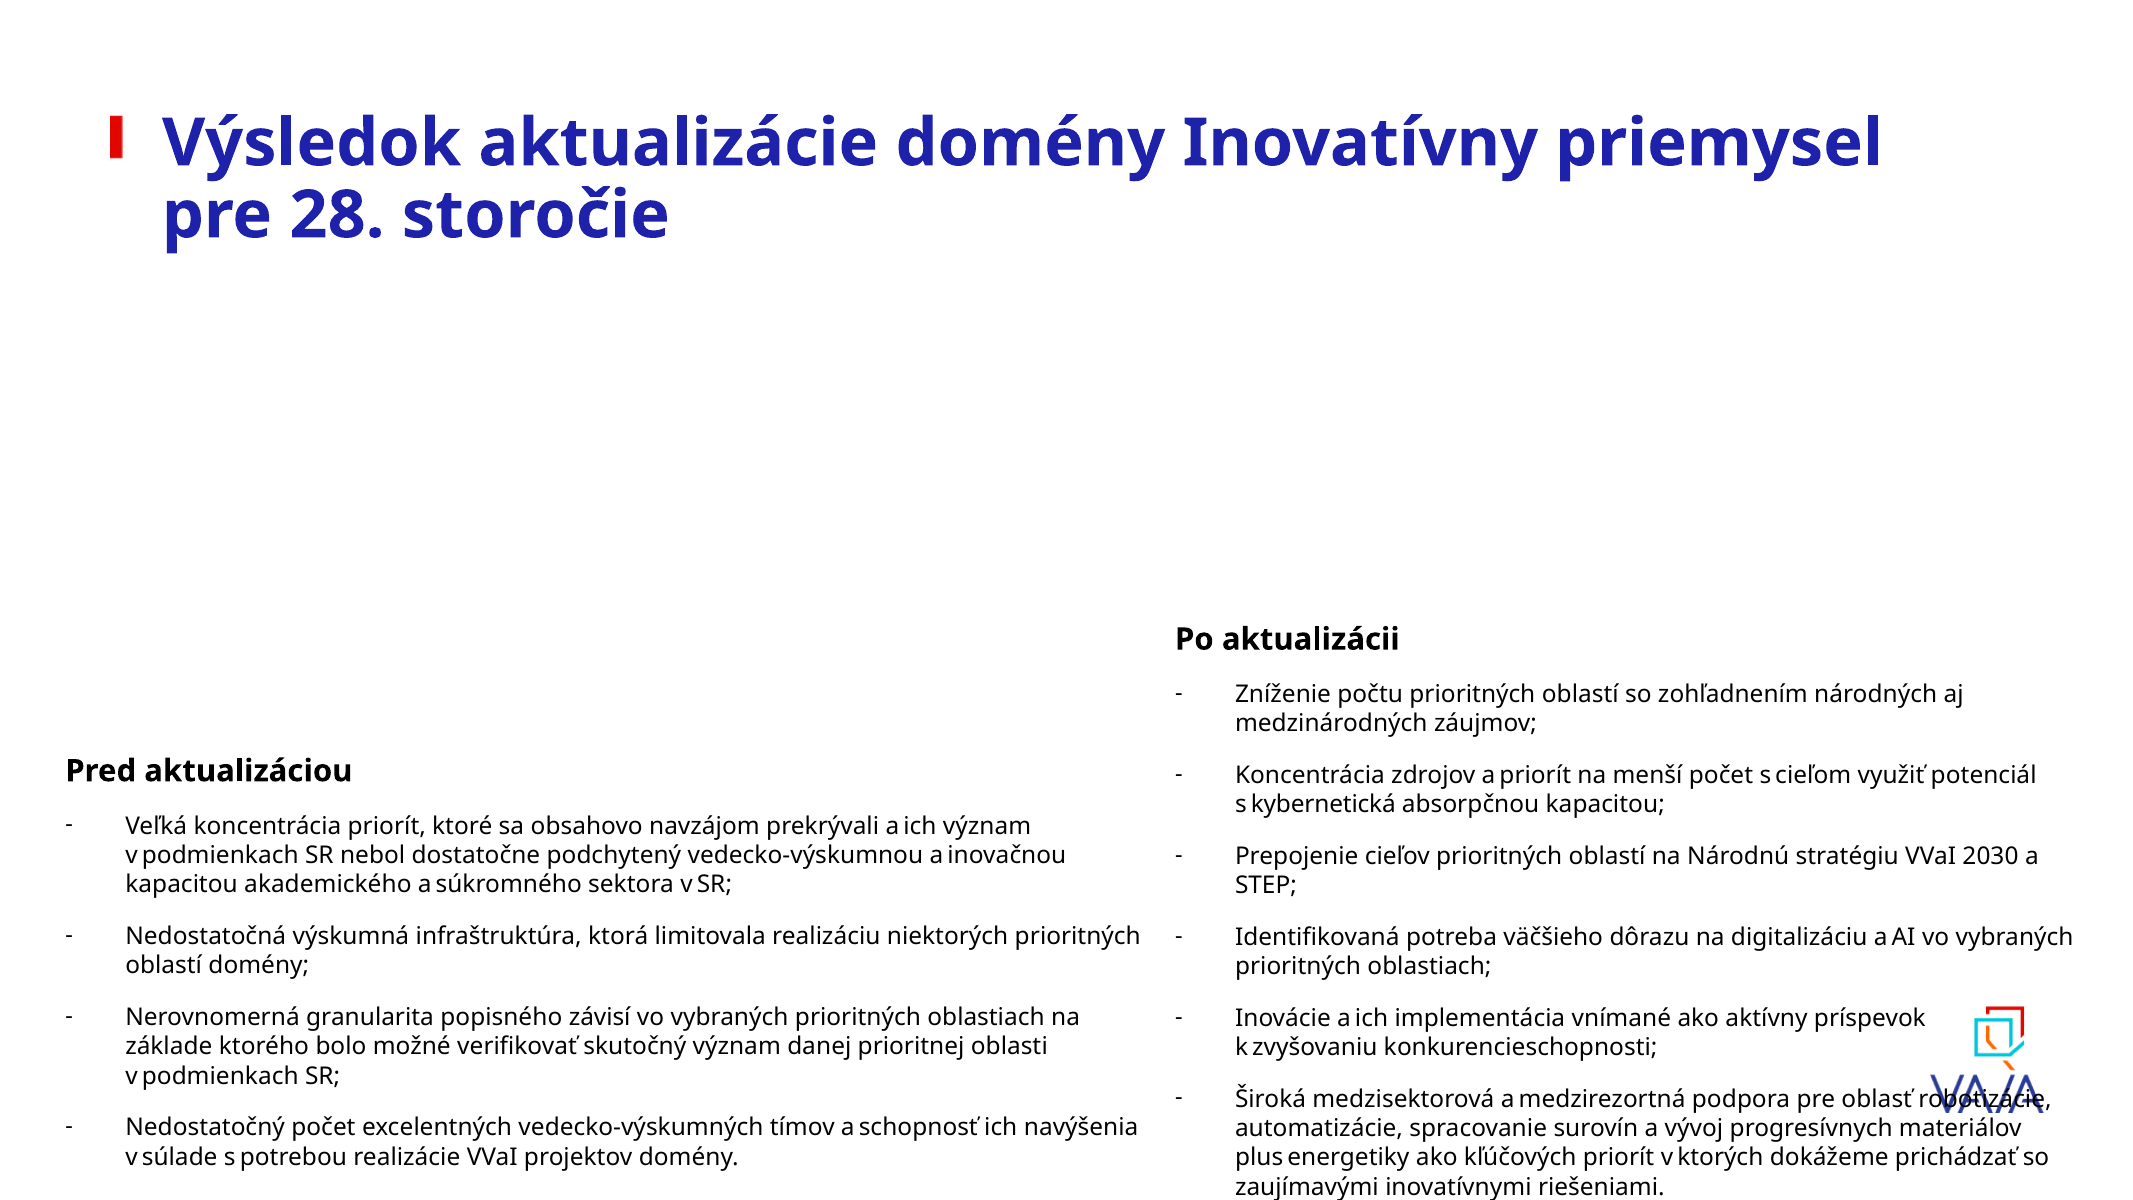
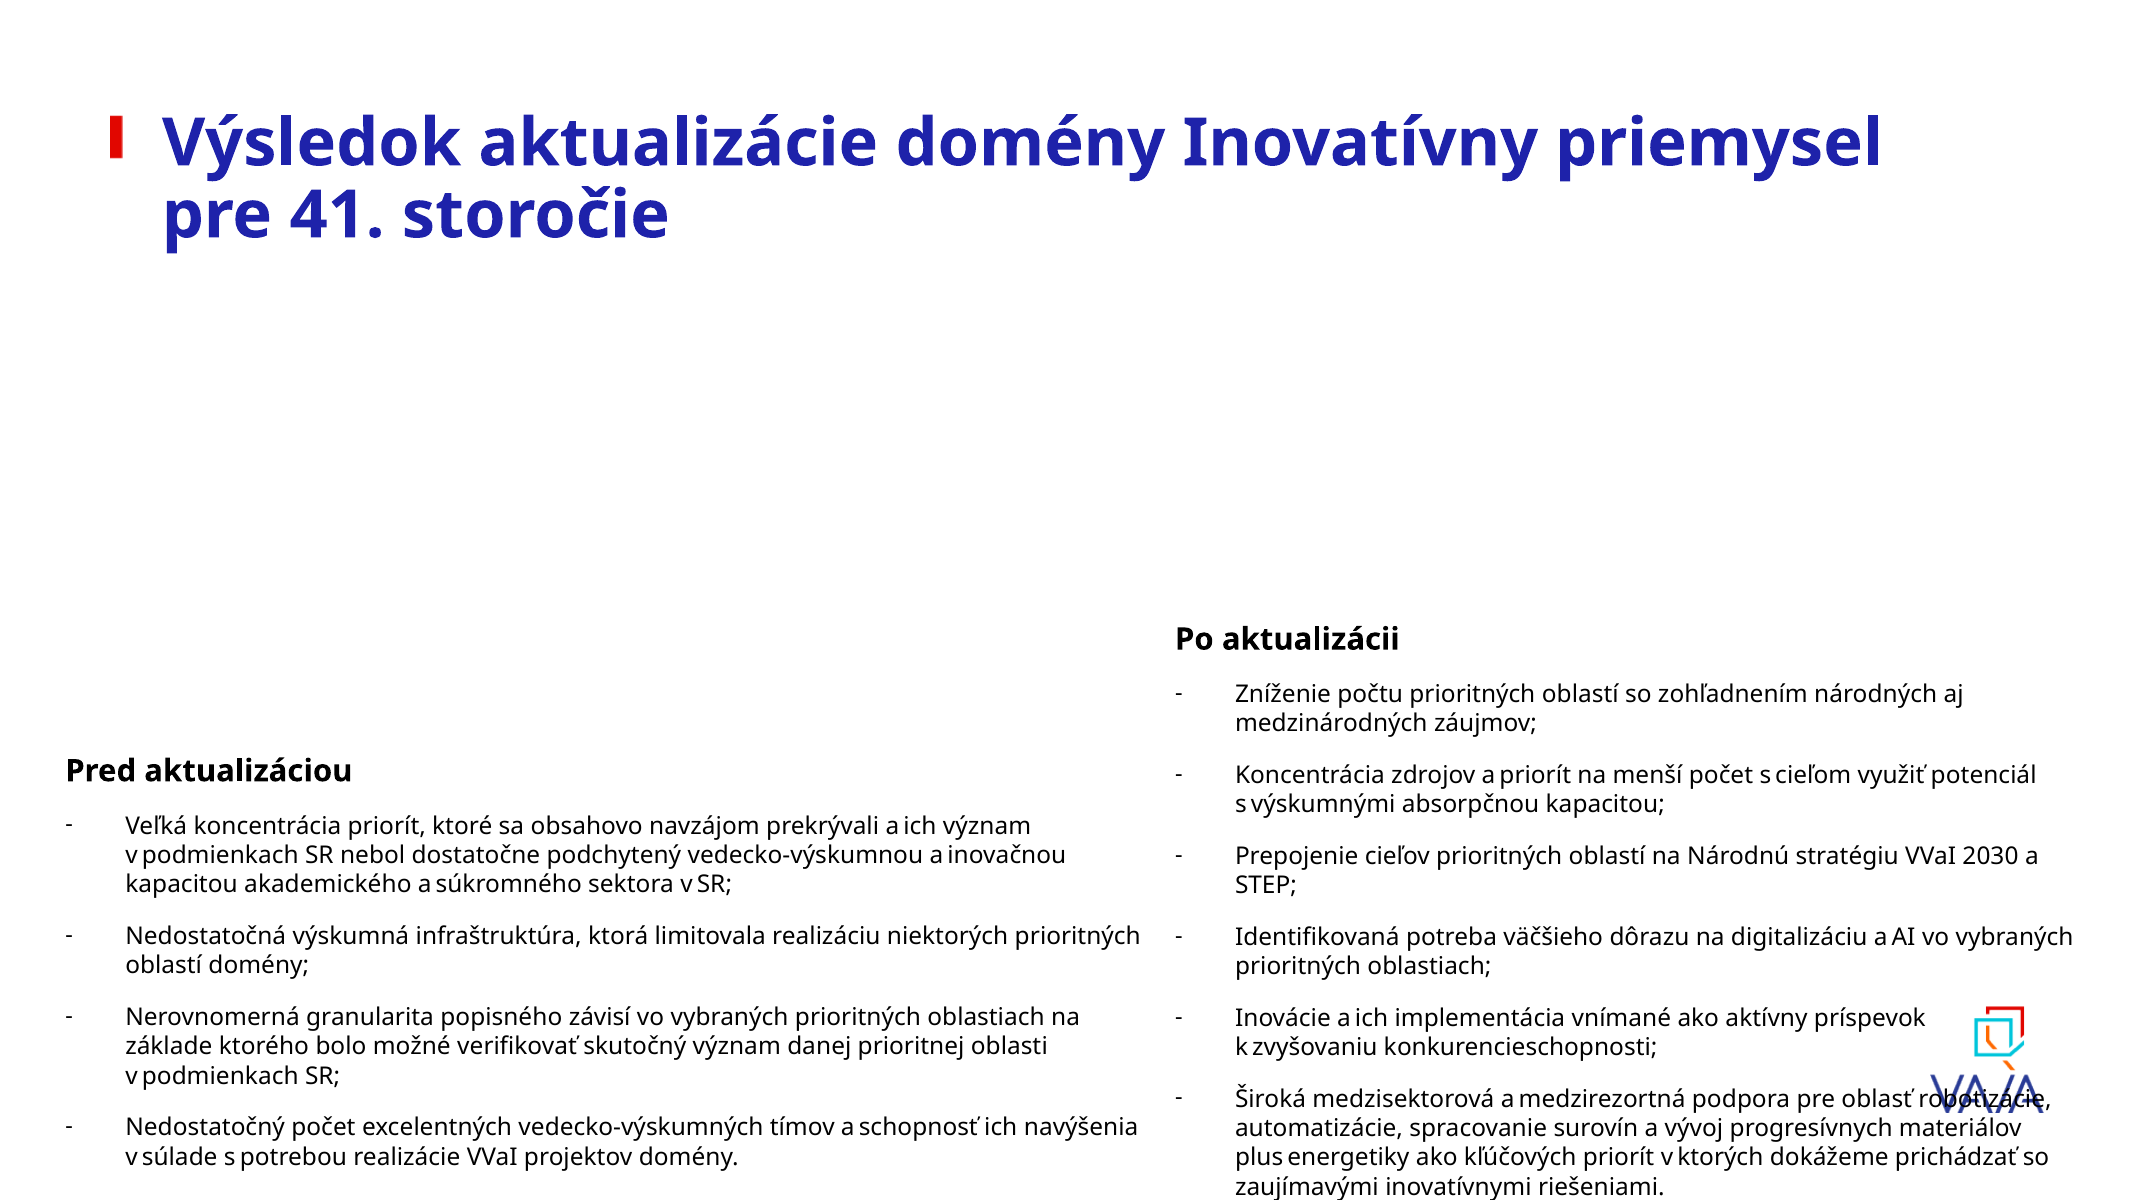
28: 28 -> 41
kybernetická: kybernetická -> výskumnými
